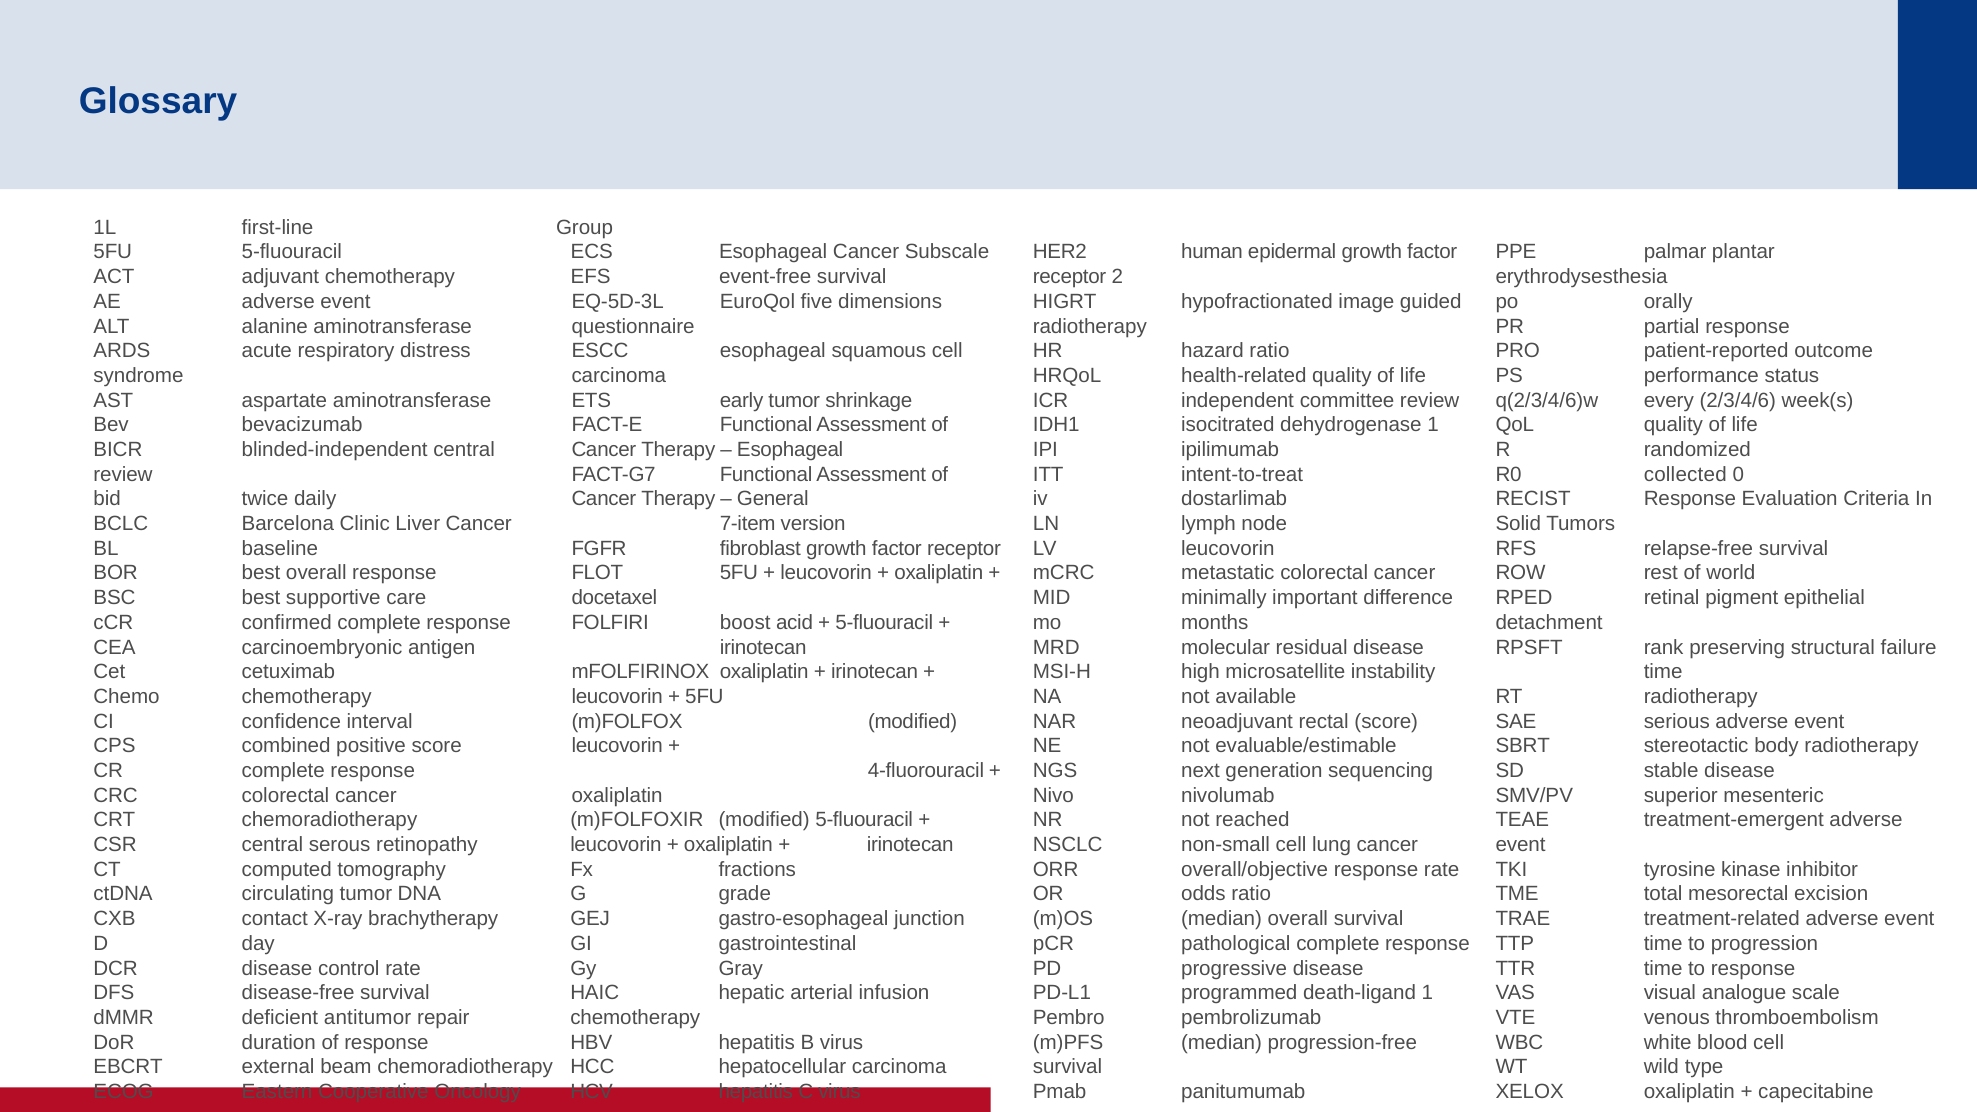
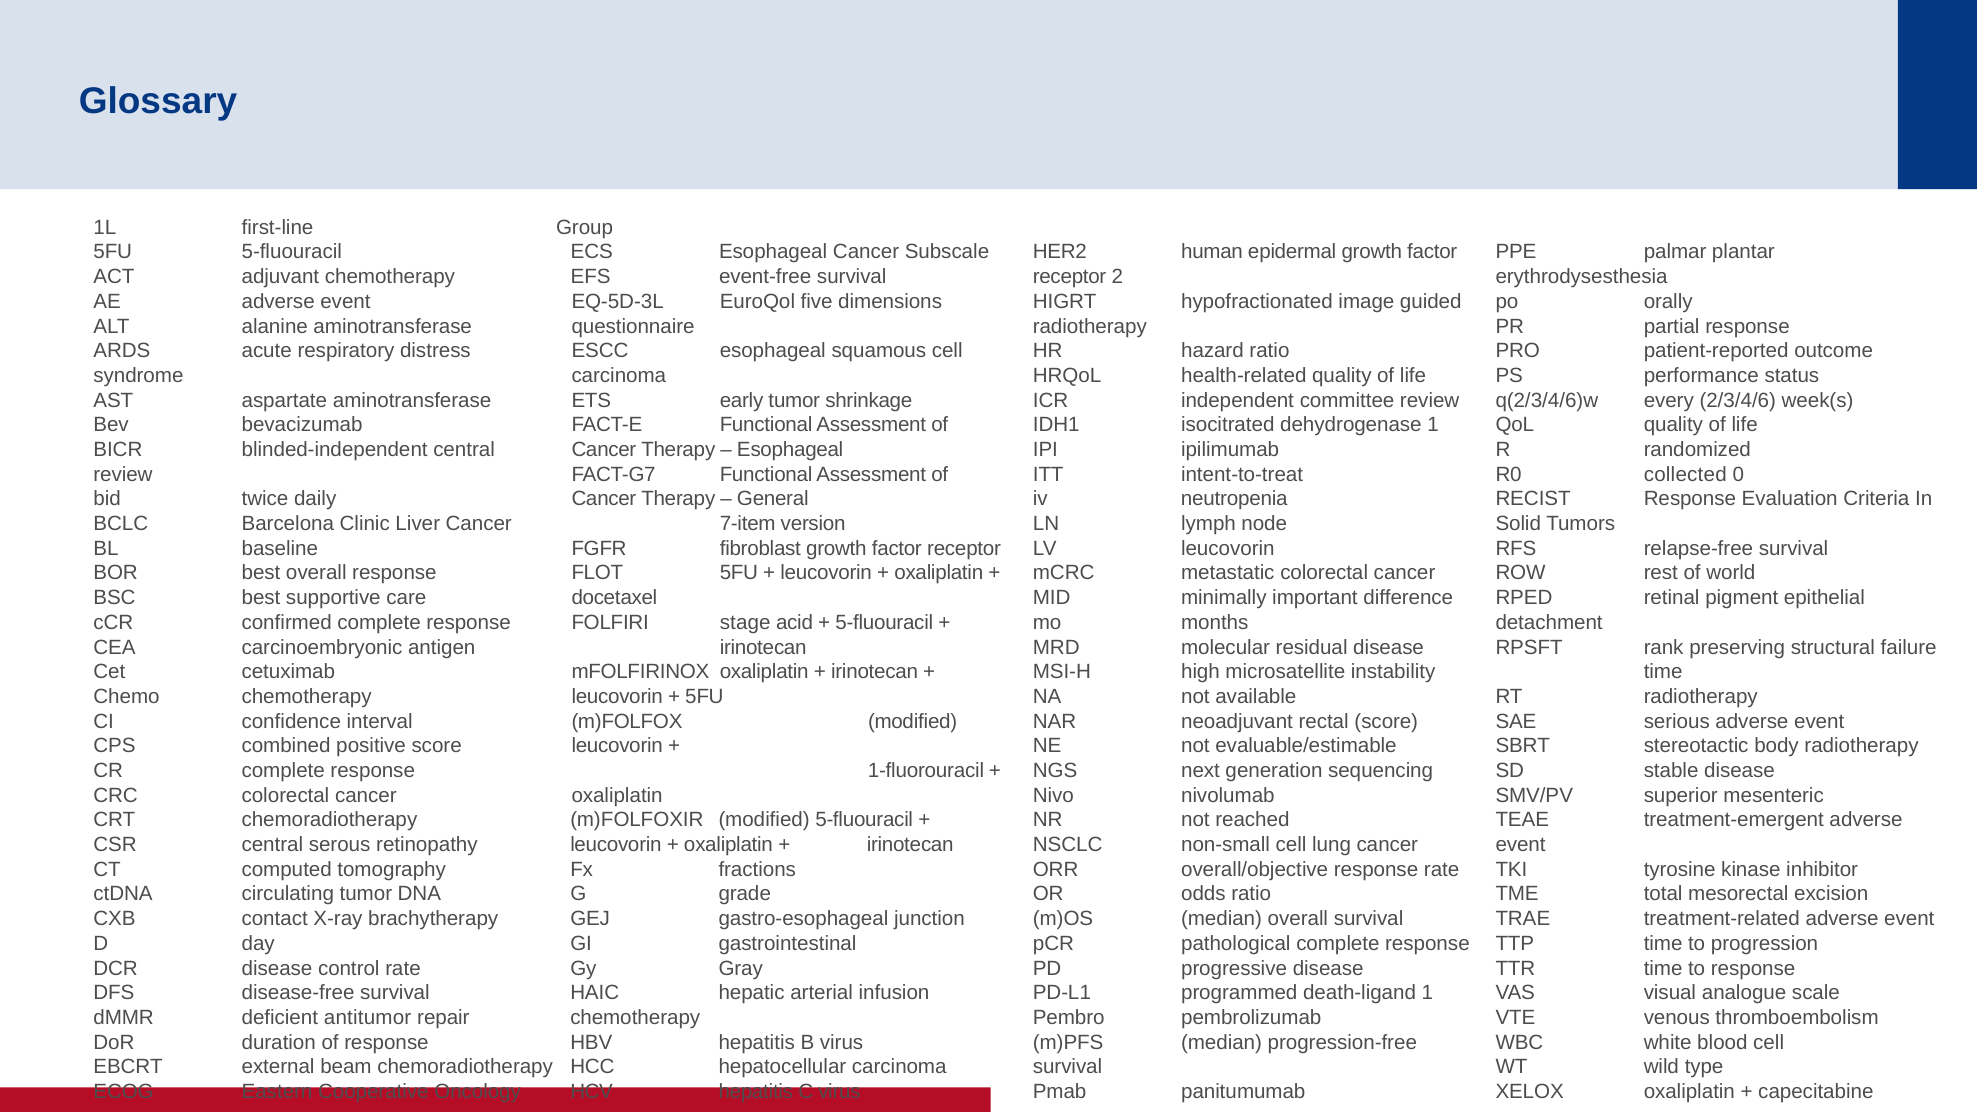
dostarlimab: dostarlimab -> neutropenia
boost: boost -> stage
4-fluorouracil: 4-fluorouracil -> 1-fluorouracil
